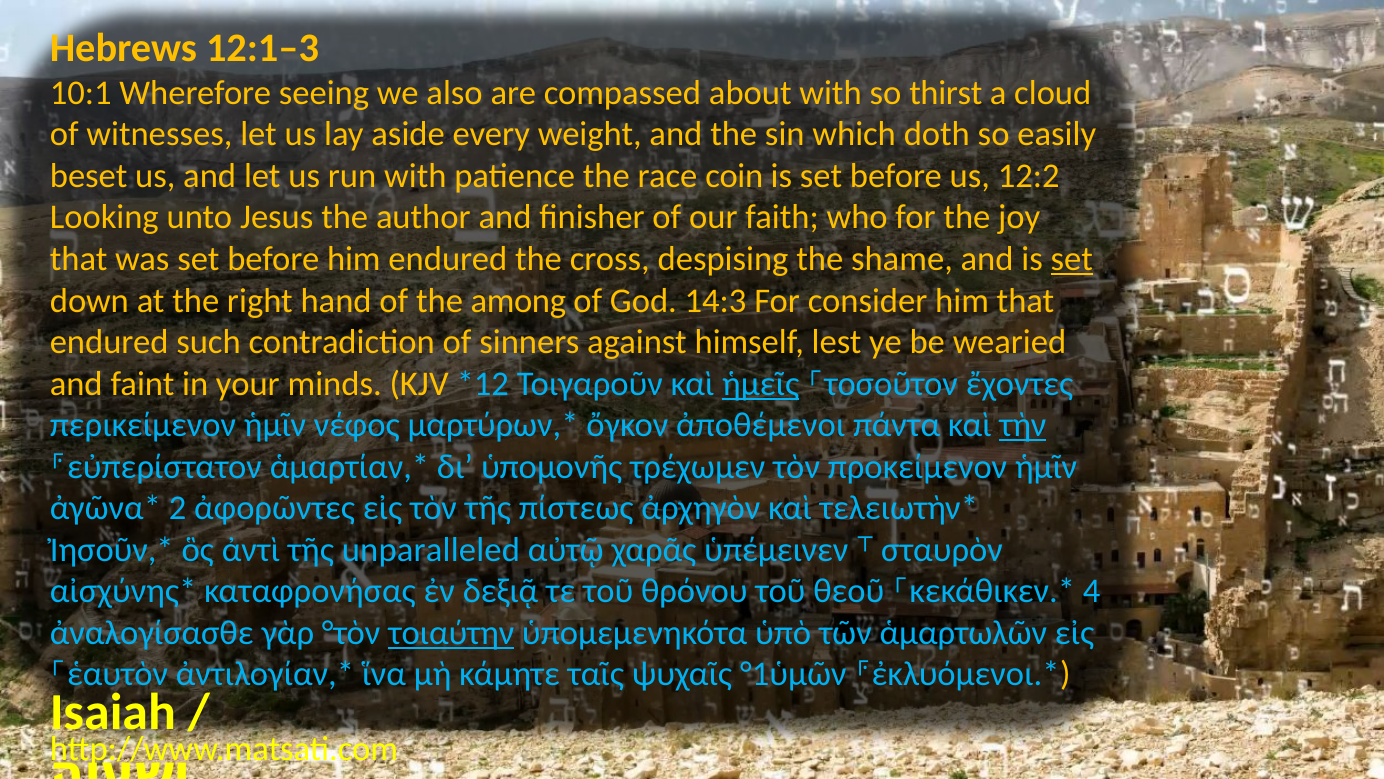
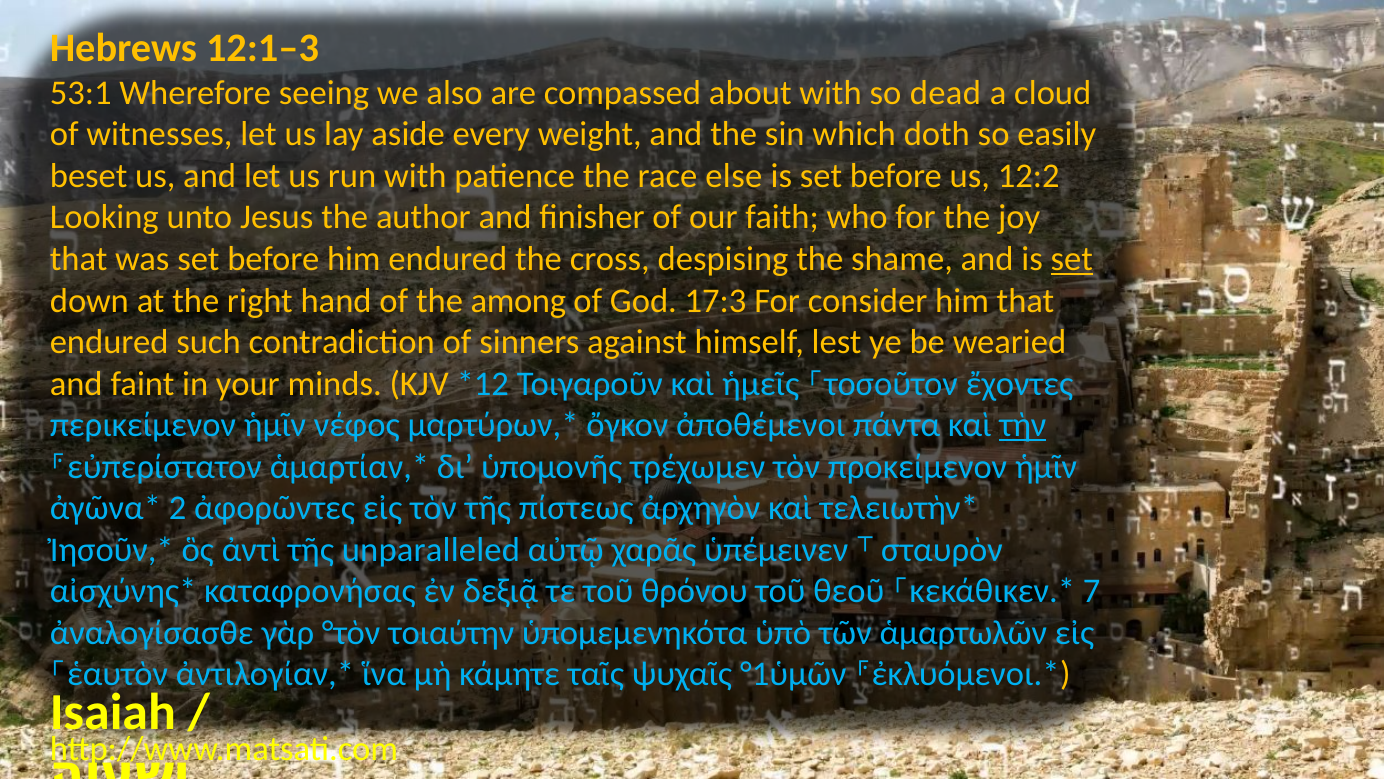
10:1: 10:1 -> 53:1
thirst: thirst -> dead
coin: coin -> else
14:3: 14:3 -> 17:3
ἡμεῖς underline: present -> none
4: 4 -> 7
τοιαύτην underline: present -> none
